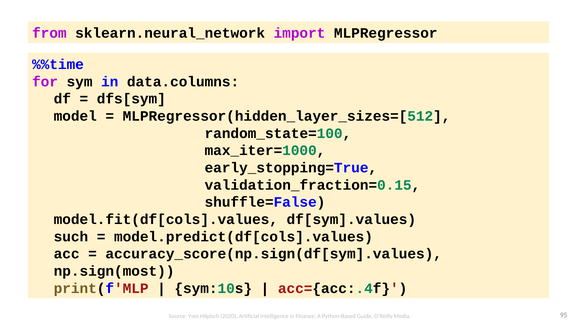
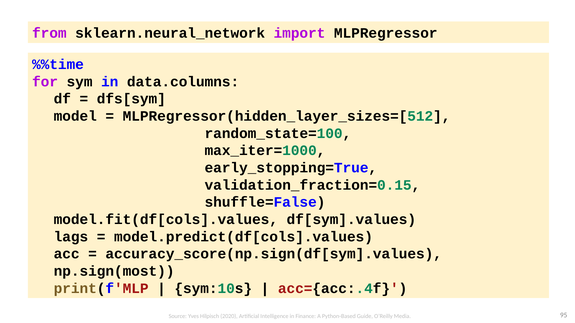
such: such -> lags
